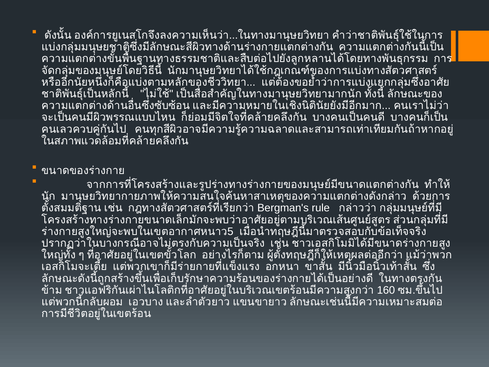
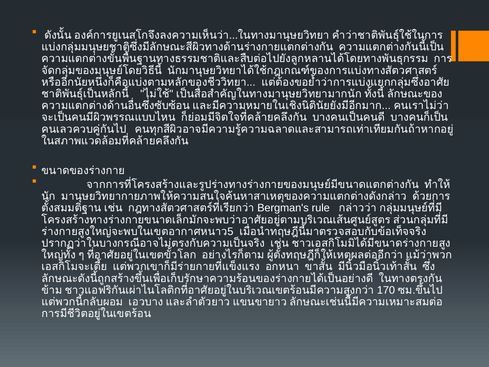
160: 160 -> 170
